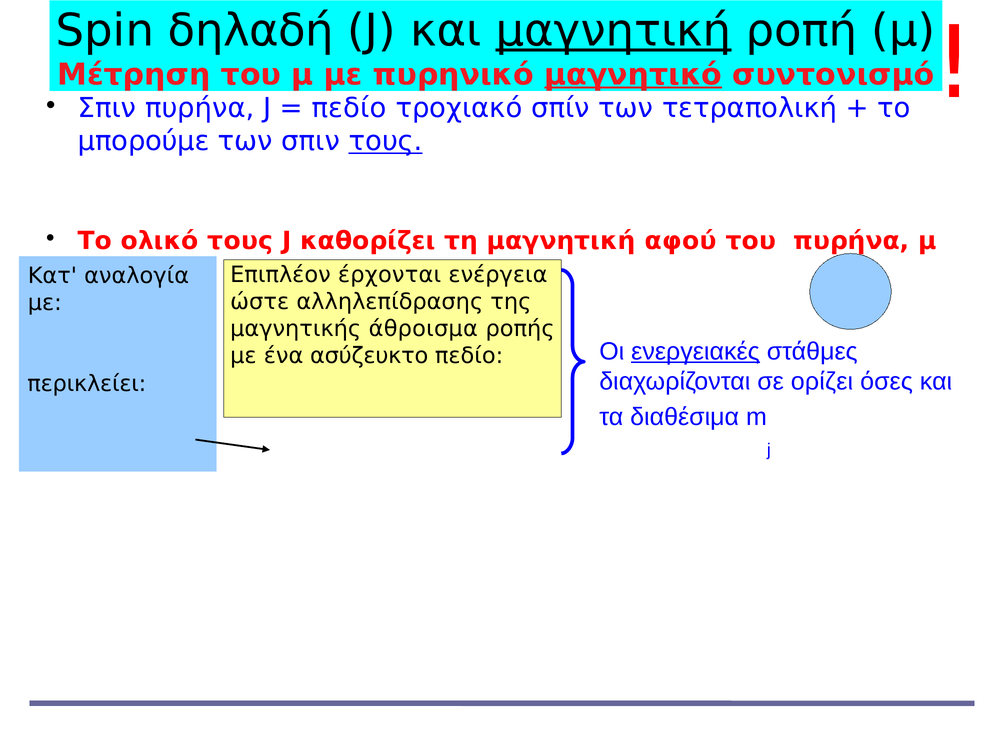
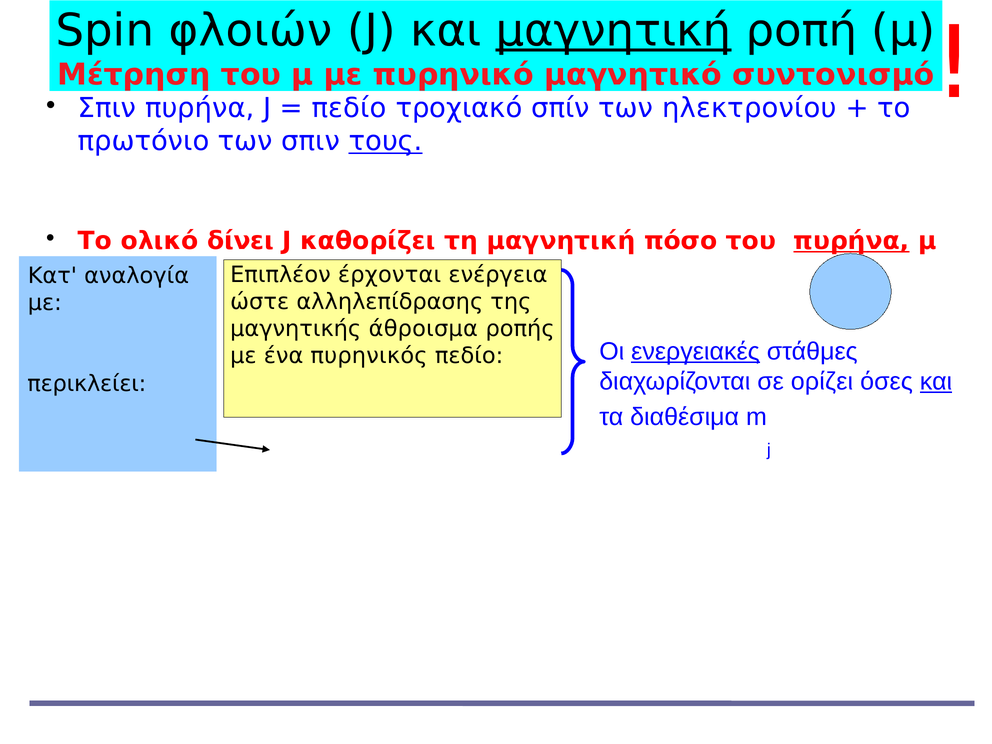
δηλαδή: δηλαδή -> φλοιών
μαγνητικό underline: present -> none
τετραπολική: τετραπολική -> ηλεκτρονίου
μπορούμε: μπορούμε -> πρωτόνιο
ολικό τους: τους -> δίνει
αφού: αφού -> πόσο
πυρήνα at (851, 241) underline: none -> present
ασύζευκτο: ασύζευκτο -> πυρηνικός
και at (936, 382) underline: none -> present
